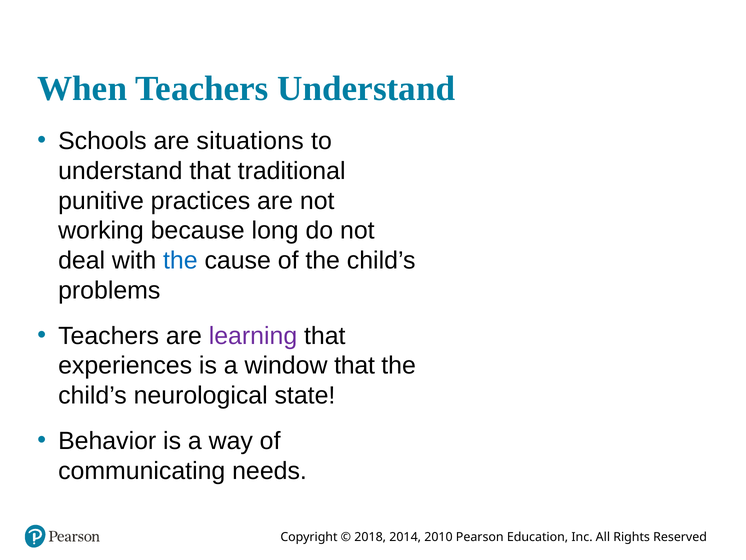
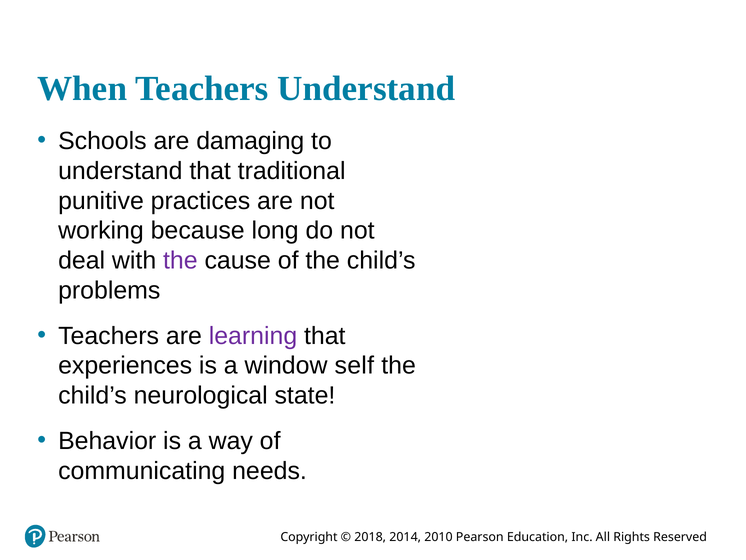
situations: situations -> damaging
the at (180, 260) colour: blue -> purple
window that: that -> self
